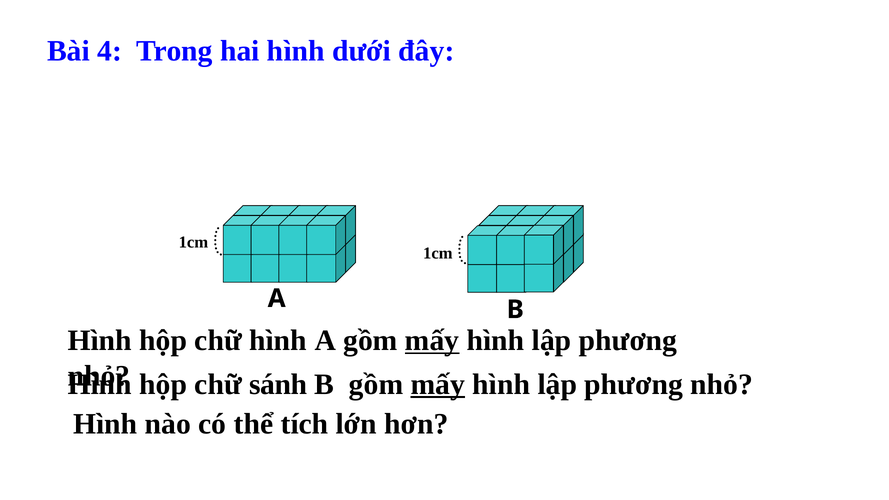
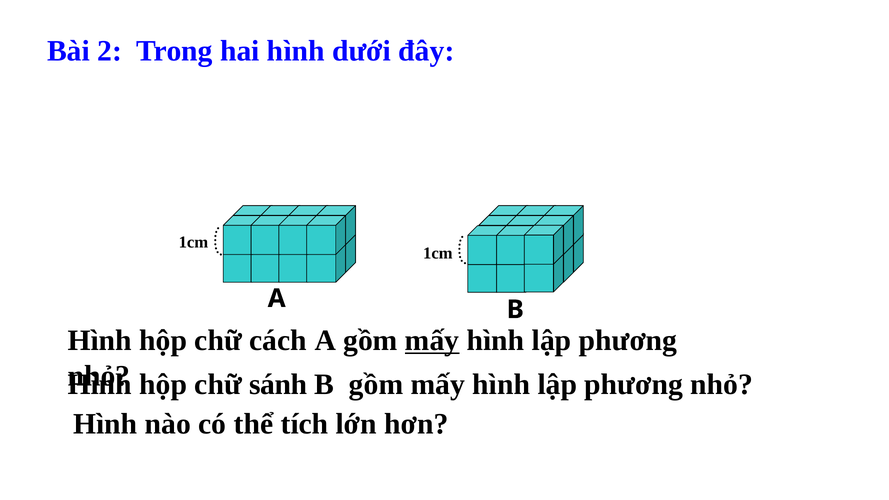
4: 4 -> 2
chữ hình: hình -> cách
mấy at (438, 384) underline: present -> none
